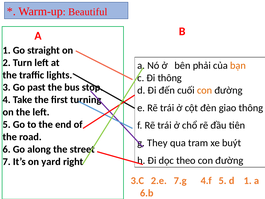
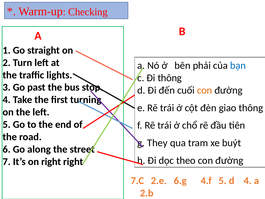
Beautiful: Beautiful -> Checking
bạn colour: orange -> blue
on yard: yard -> right
3.C: 3.C -> 7.C
7.g: 7.g -> 6.g
d 1: 1 -> 4
6.b: 6.b -> 2.b
